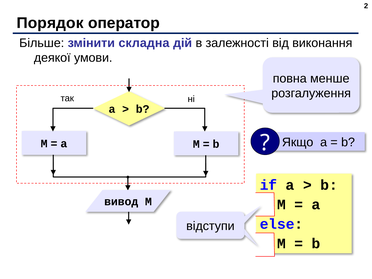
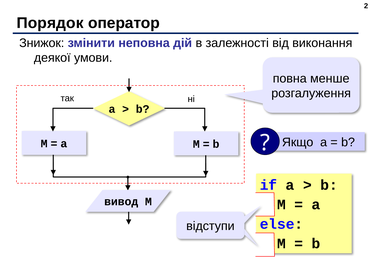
Більше: Більше -> Знижок
складна: складна -> неповна
